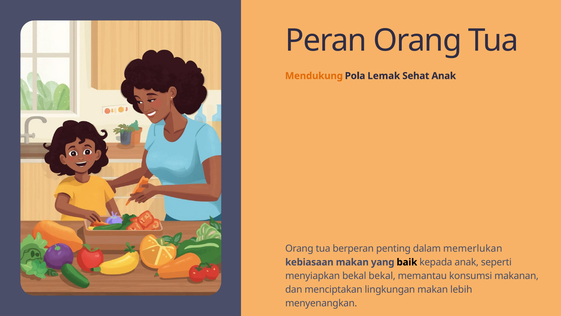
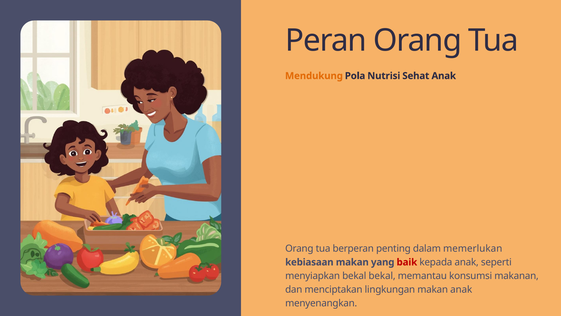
Lemak: Lemak -> Nutrisi
baik colour: black -> red
makan lebih: lebih -> anak
